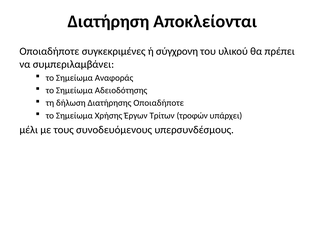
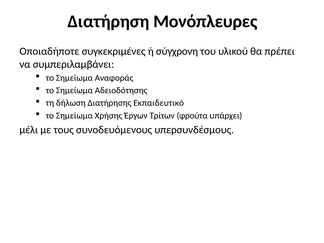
Αποκλείονται: Αποκλείονται -> Μονόπλευρες
Διατήρησης Οποιαδήποτε: Οποιαδήποτε -> Εκπαιδευτικό
τροφών: τροφών -> φρούτα
